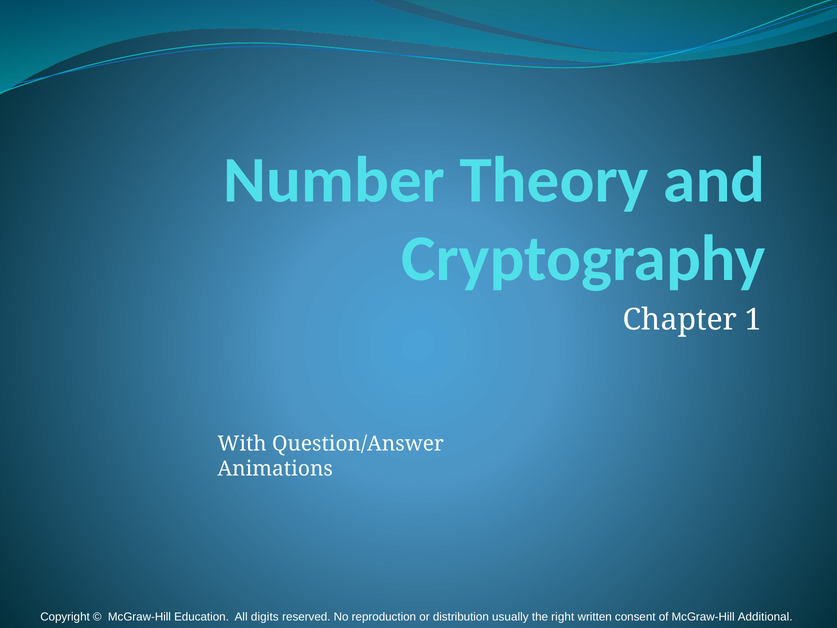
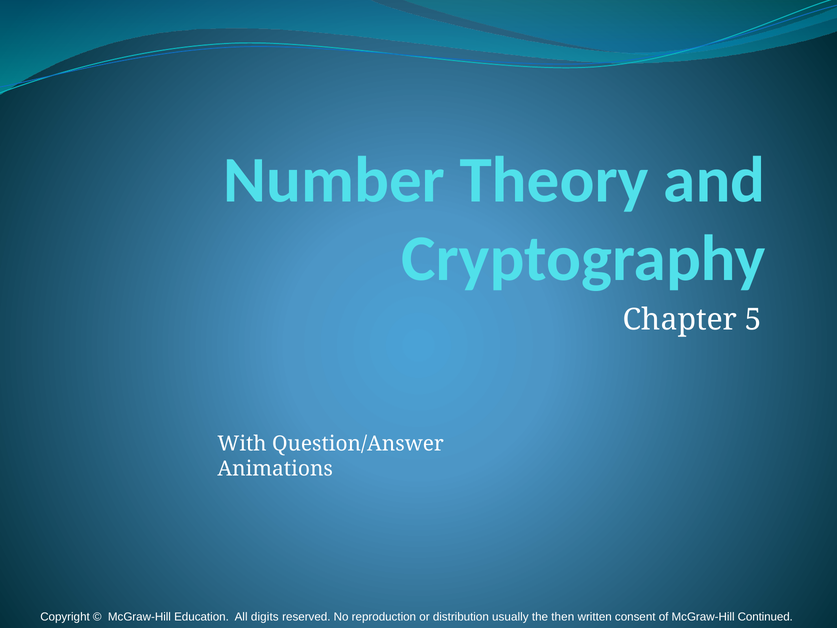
1: 1 -> 5
right: right -> then
Additional: Additional -> Continued
